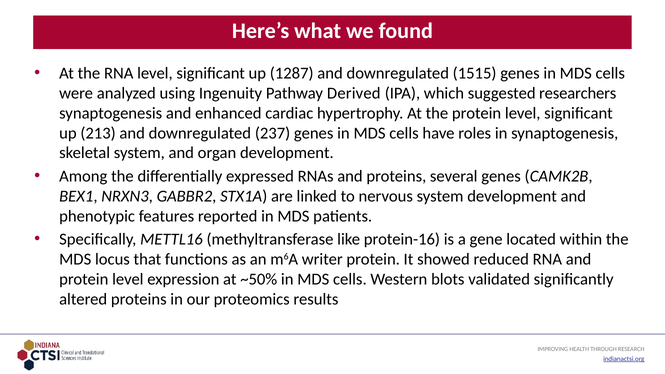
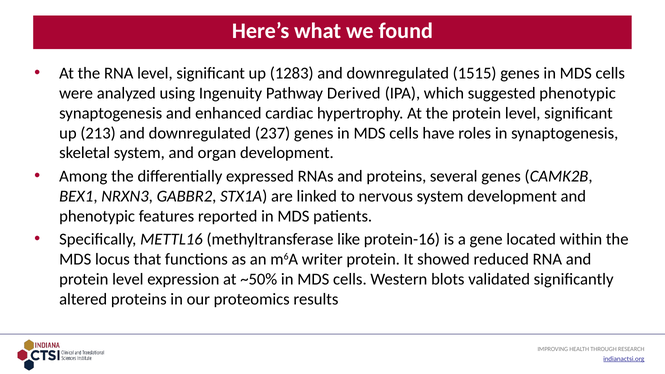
1287: 1287 -> 1283
suggested researchers: researchers -> phenotypic
